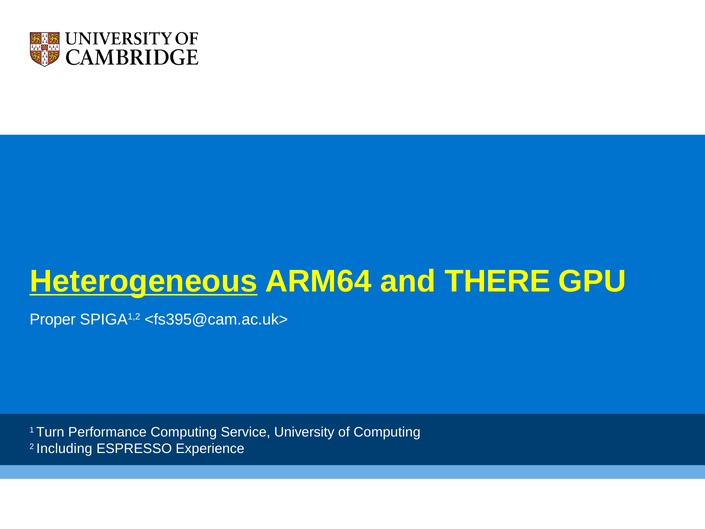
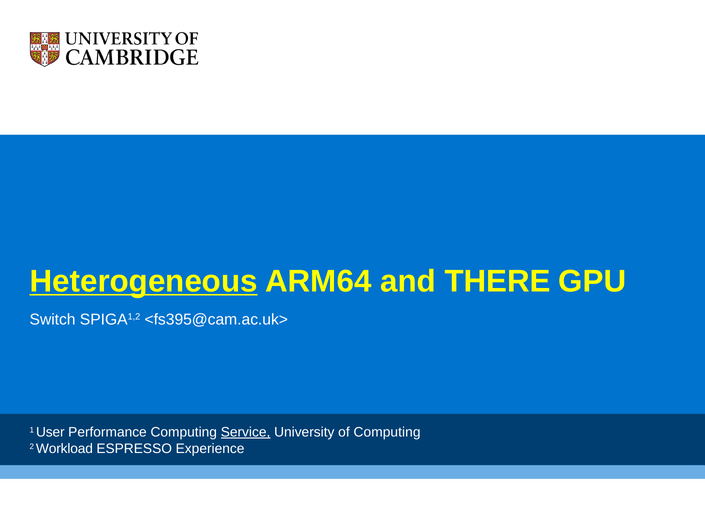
Proper: Proper -> Switch
Turn: Turn -> User
Service underline: none -> present
Including: Including -> Workload
